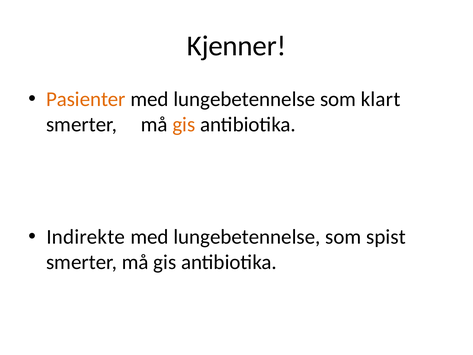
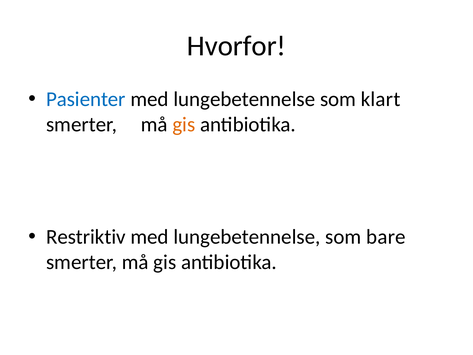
Kjenner: Kjenner -> Hvorfor
Pasienter colour: orange -> blue
Indirekte: Indirekte -> Restriktiv
spist: spist -> bare
